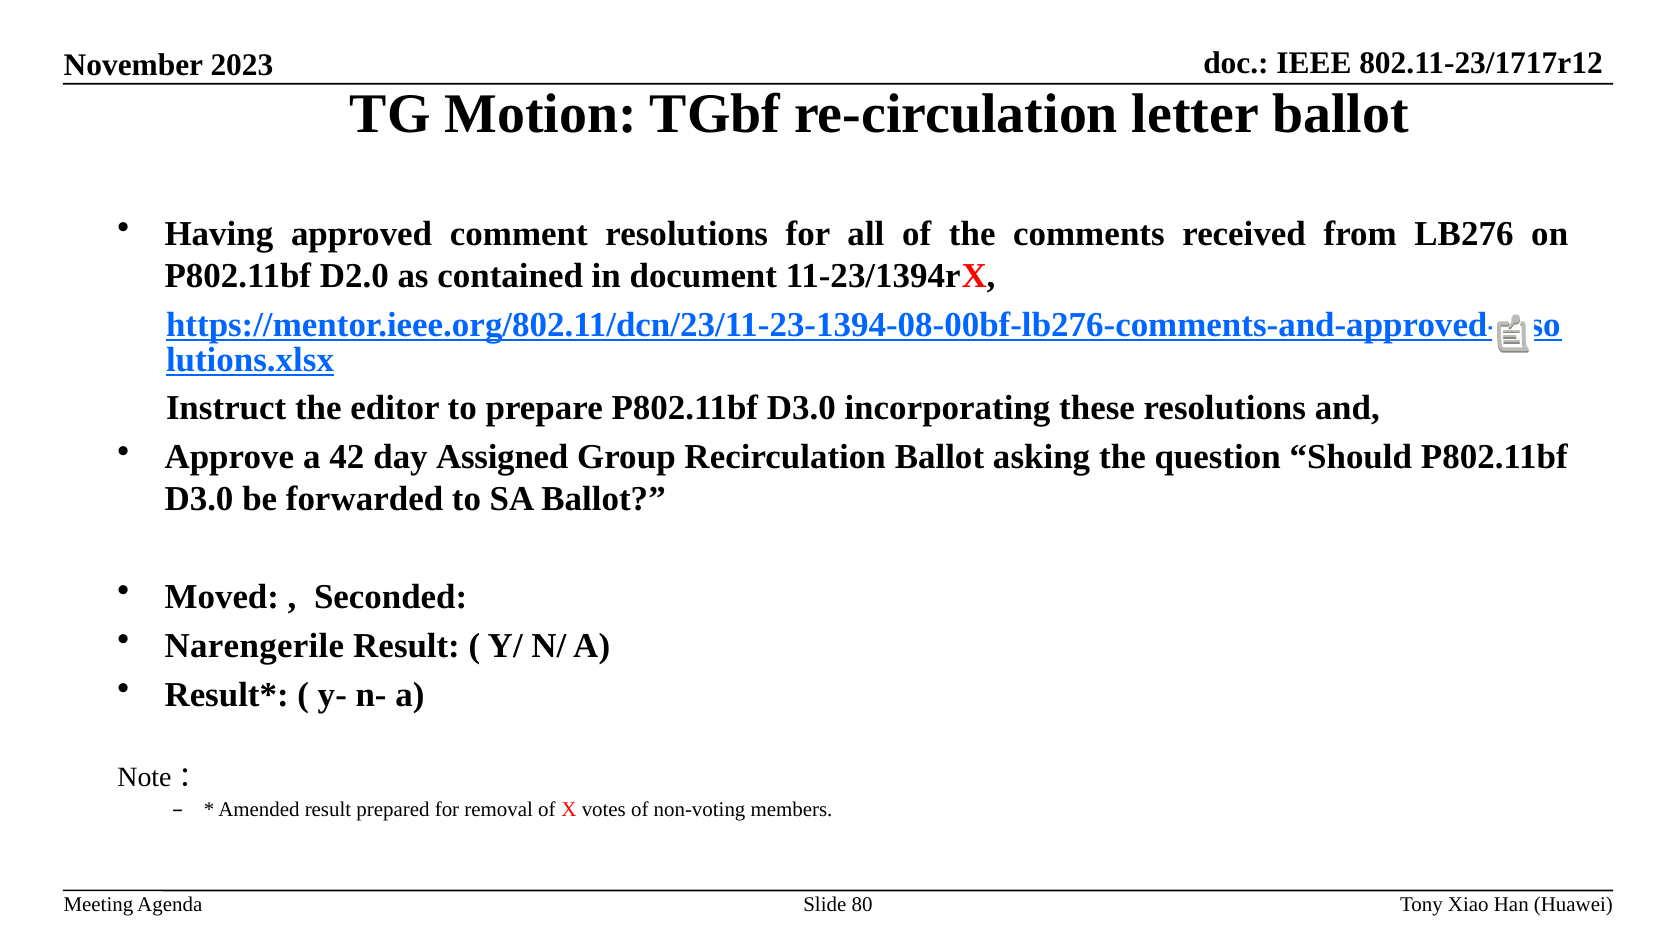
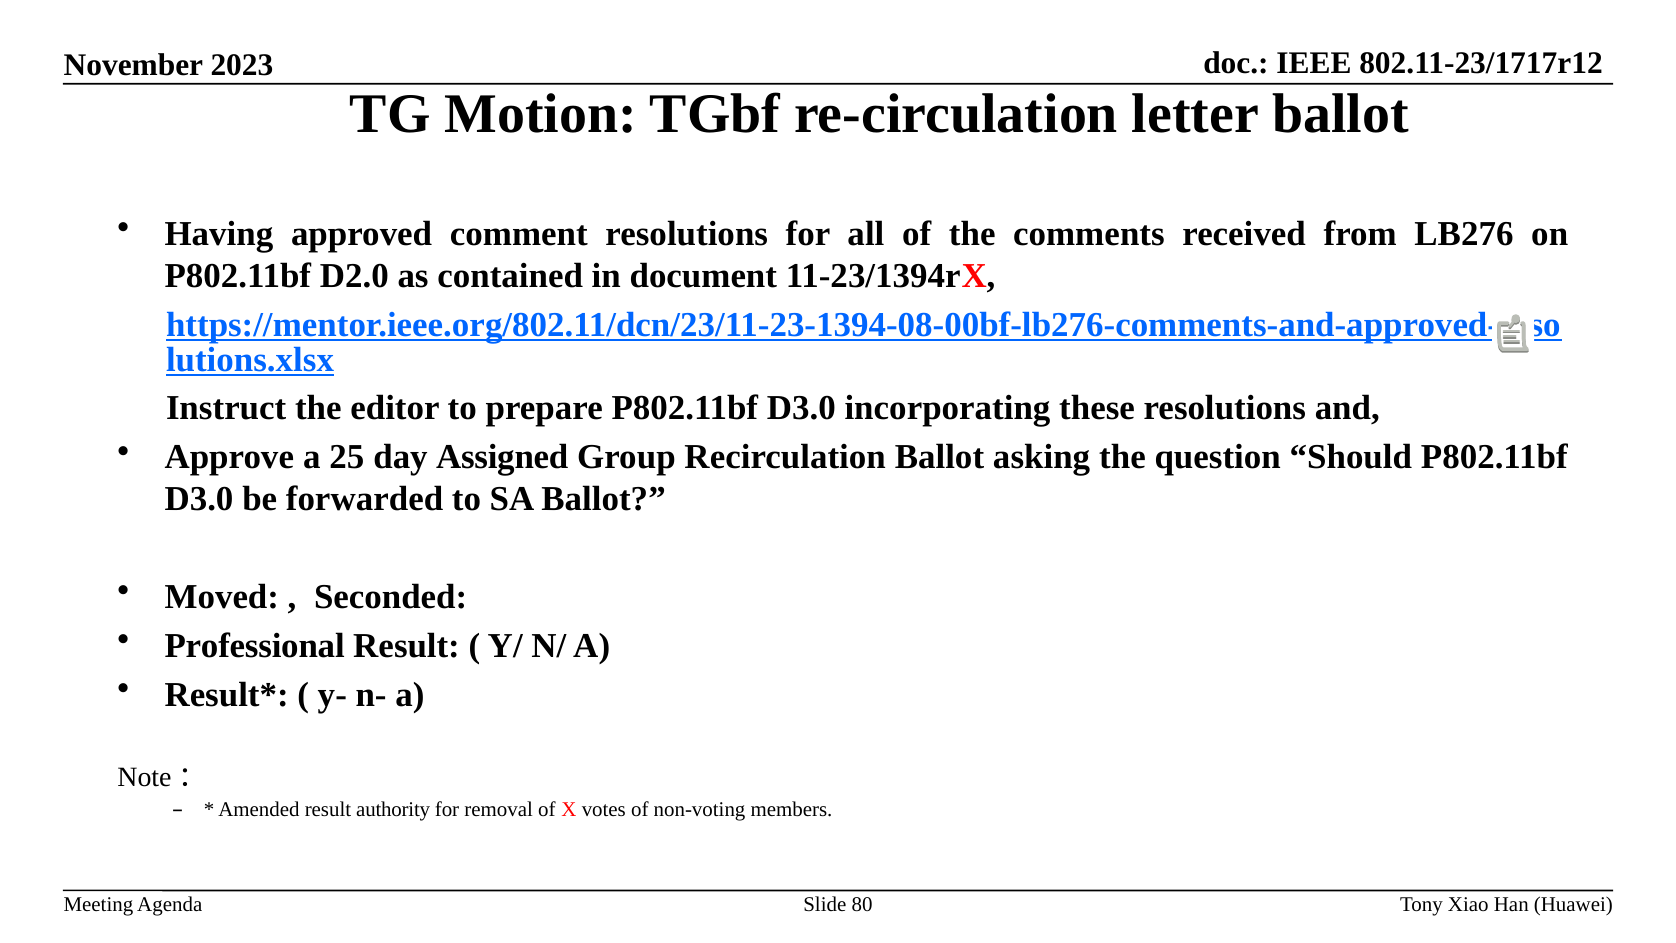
42: 42 -> 25
Narengerile: Narengerile -> Professional
prepared: prepared -> authority
